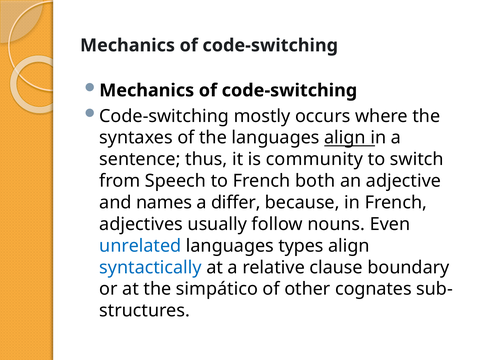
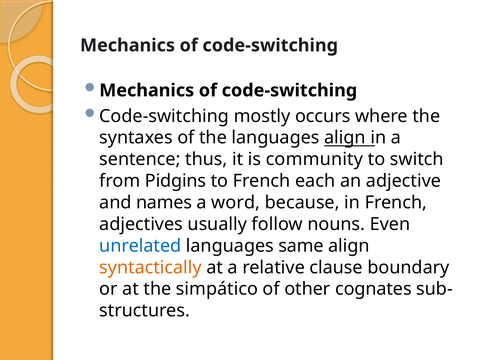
Speech: Speech -> Pidgins
both: both -> each
differ: differ -> word
types: types -> same
syntactically colour: blue -> orange
